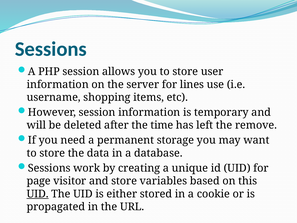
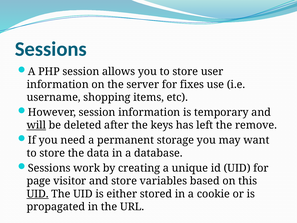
lines: lines -> fixes
will underline: none -> present
time: time -> keys
